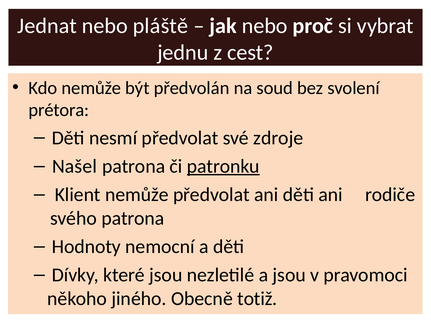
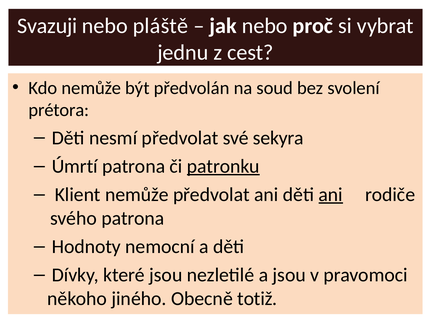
Jednat: Jednat -> Svazuji
zdroje: zdroje -> sekyra
Našel: Našel -> Úmrtí
ani at (331, 195) underline: none -> present
